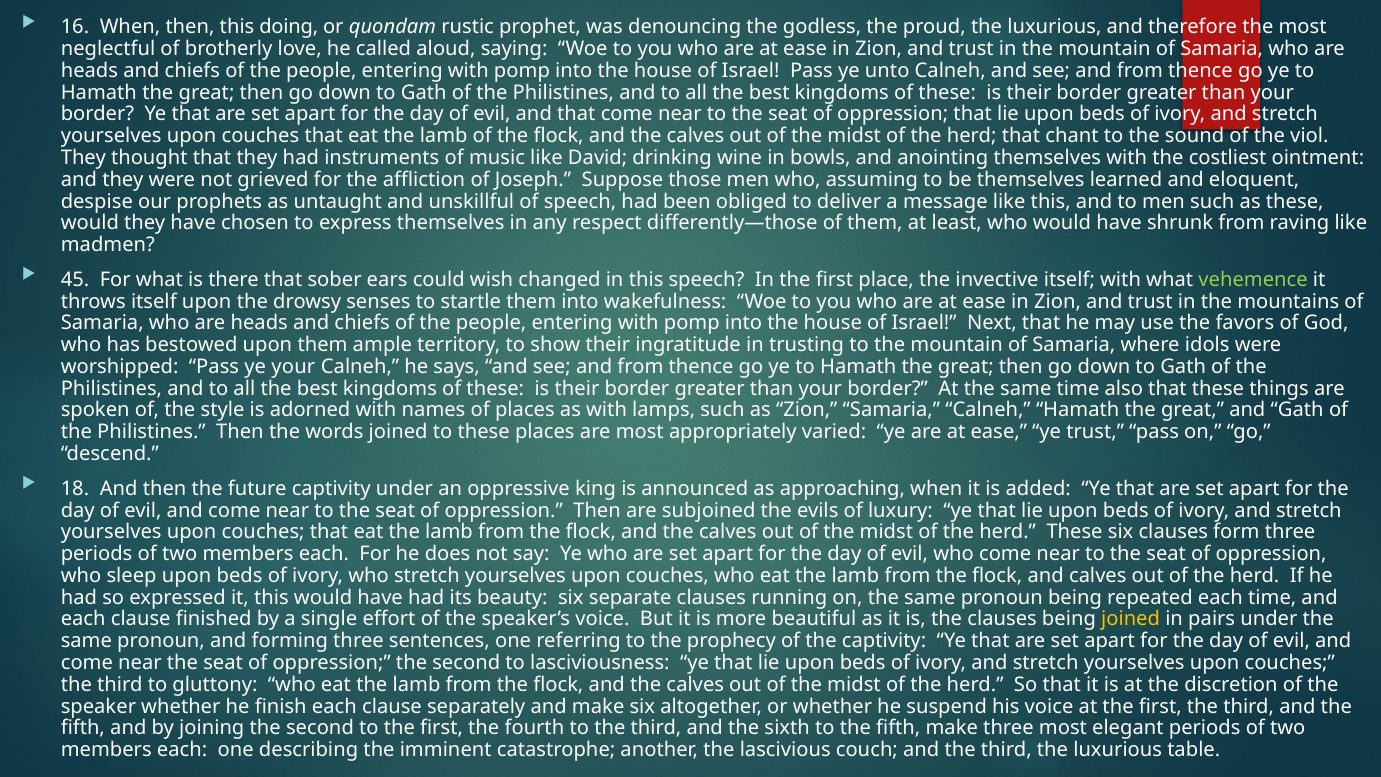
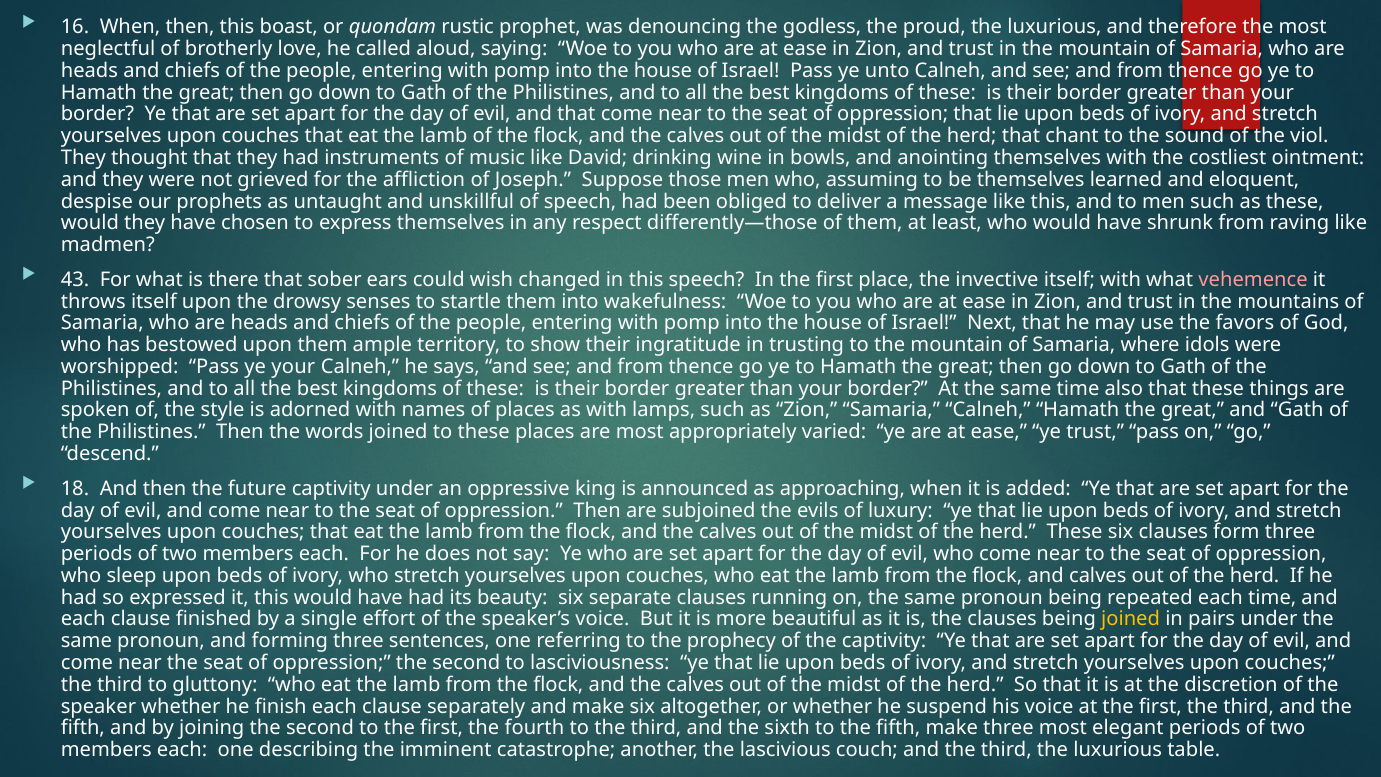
doing: doing -> boast
45: 45 -> 43
vehemence colour: light green -> pink
